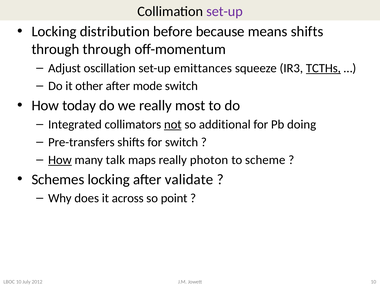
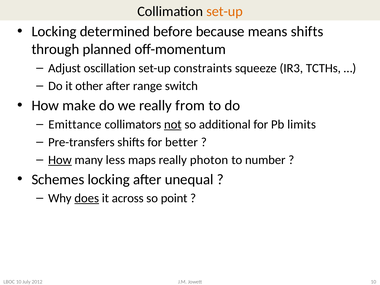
set-up at (225, 11) colour: purple -> orange
distribution: distribution -> determined
through through: through -> planned
emittances: emittances -> constraints
TCTHs underline: present -> none
mode: mode -> range
today: today -> make
most: most -> from
Integrated: Integrated -> Emittance
doing: doing -> limits
for switch: switch -> better
talk: talk -> less
scheme: scheme -> number
validate: validate -> unequal
does underline: none -> present
